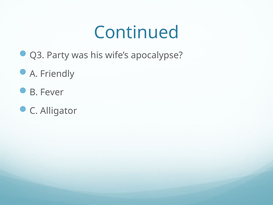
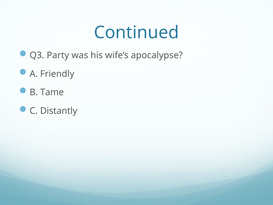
Fever: Fever -> Tame
Alligator: Alligator -> Distantly
